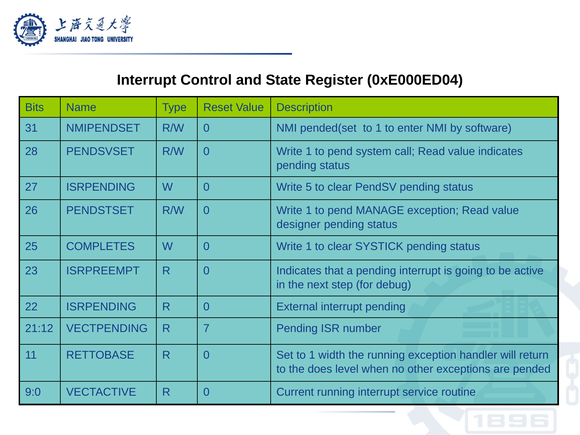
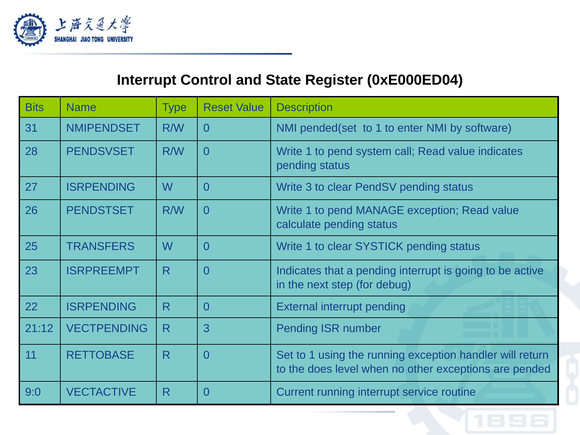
Write 5: 5 -> 3
designer: designer -> calculate
COMPLETES: COMPLETES -> TRANSFERS
R 7: 7 -> 3
width: width -> using
